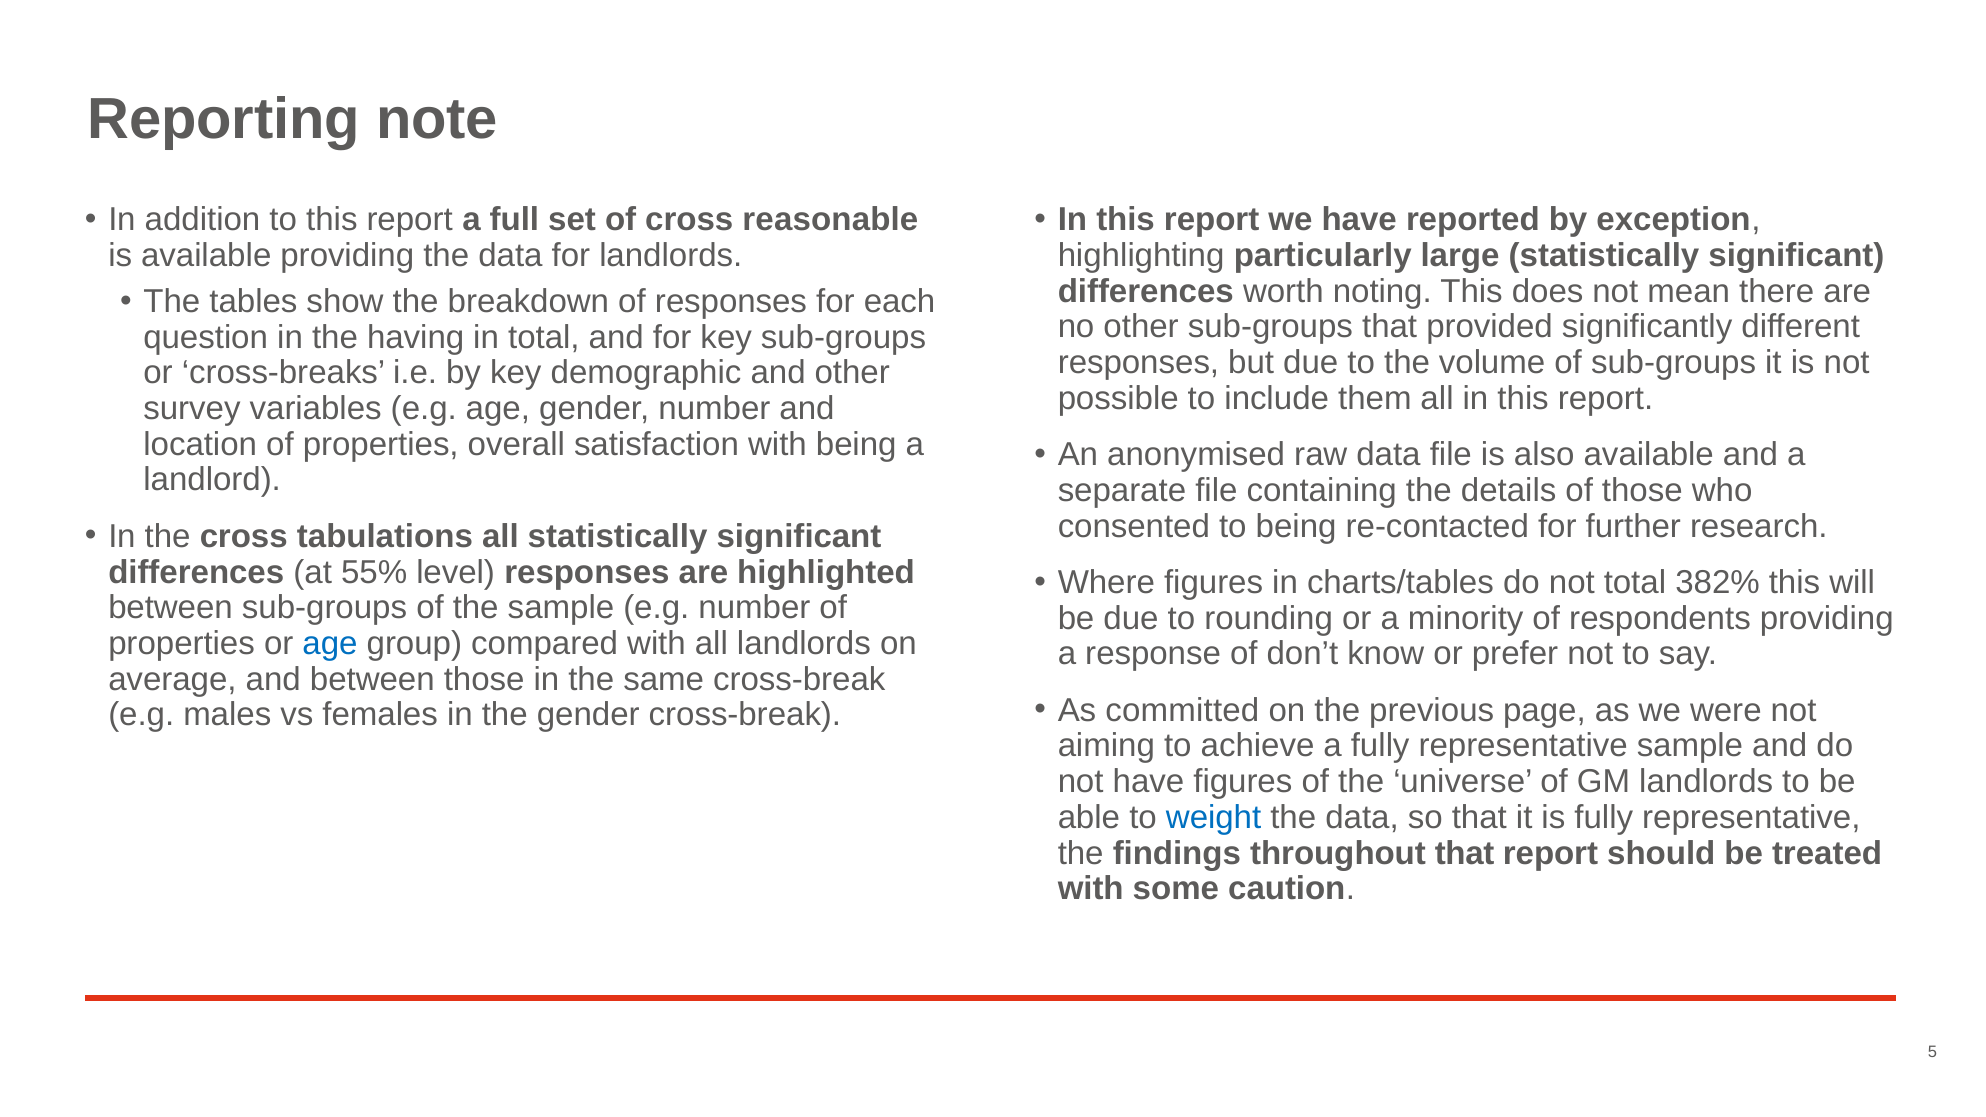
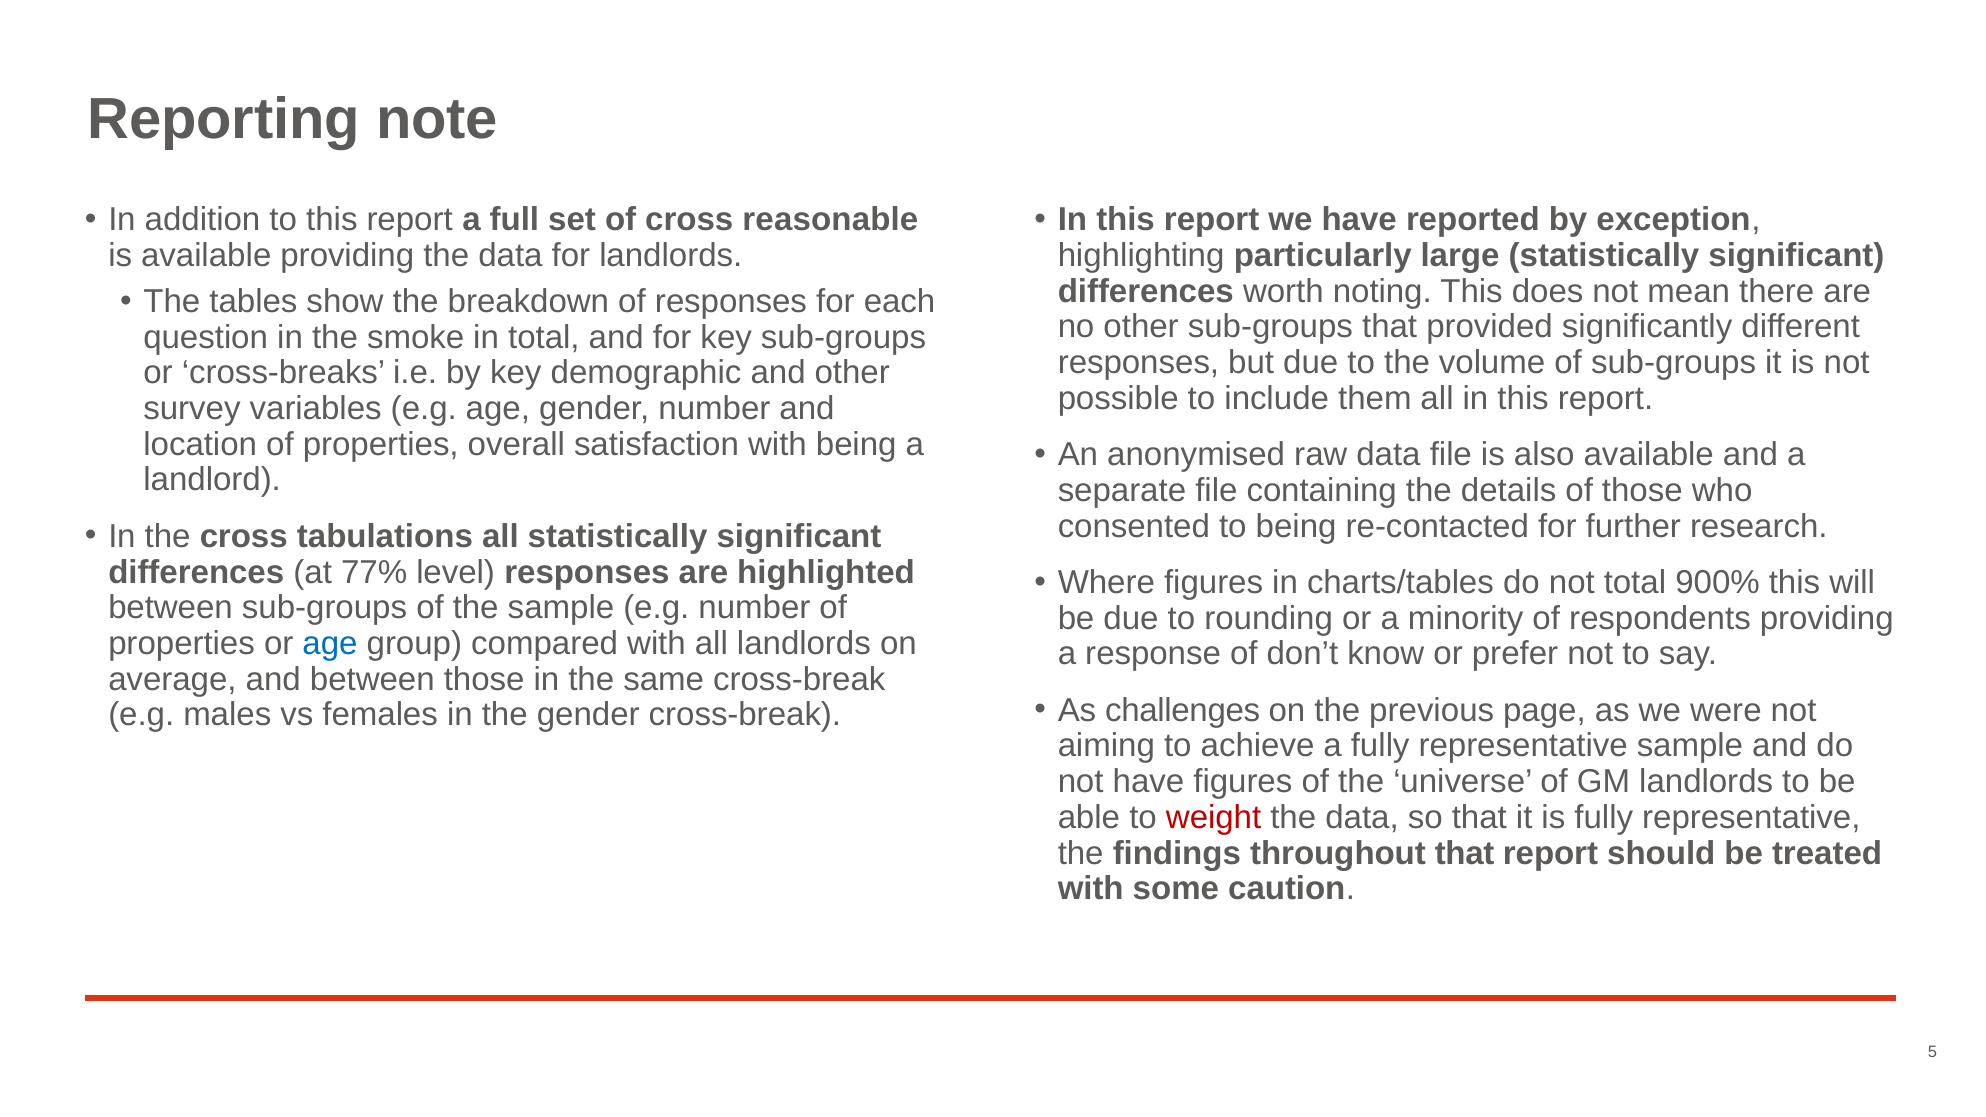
having: having -> smoke
55%: 55% -> 77%
382%: 382% -> 900%
committed: committed -> challenges
weight colour: blue -> red
